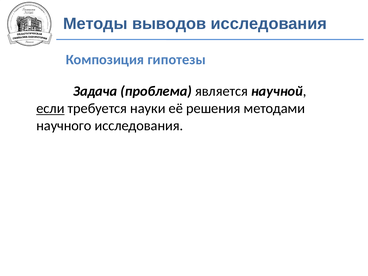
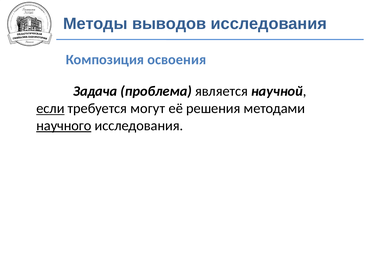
гипотезы: гипотезы -> освоения
науки: науки -> могут
научного underline: none -> present
